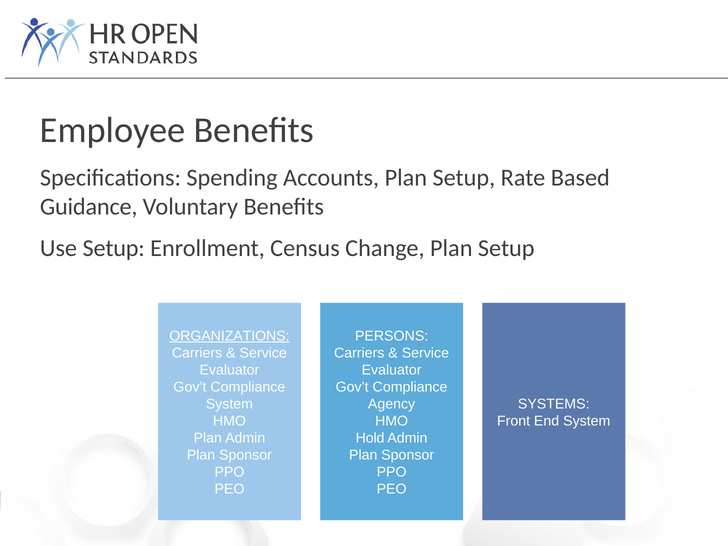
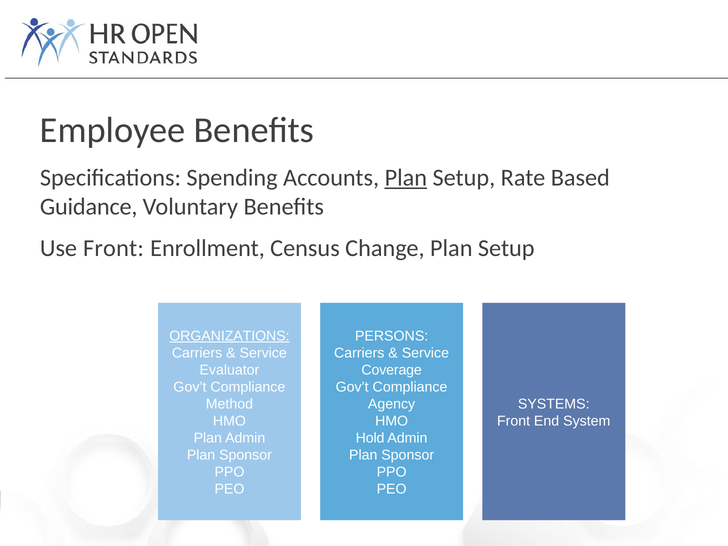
Plan at (406, 178) underline: none -> present
Use Setup: Setup -> Front
Evaluator at (392, 370): Evaluator -> Coverage
System at (229, 404): System -> Method
